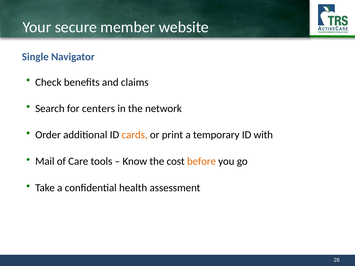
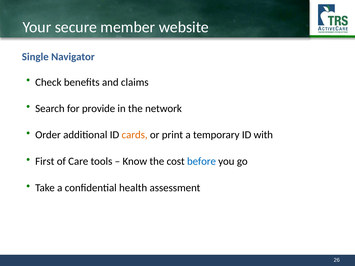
centers: centers -> provide
Mail: Mail -> First
before colour: orange -> blue
